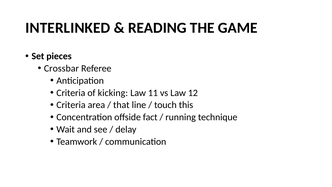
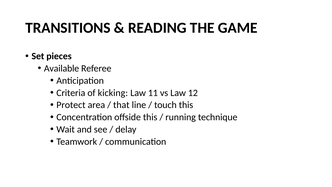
INTERLINKED: INTERLINKED -> TRANSITIONS
Crossbar: Crossbar -> Available
Criteria at (71, 105): Criteria -> Protect
offside fact: fact -> this
